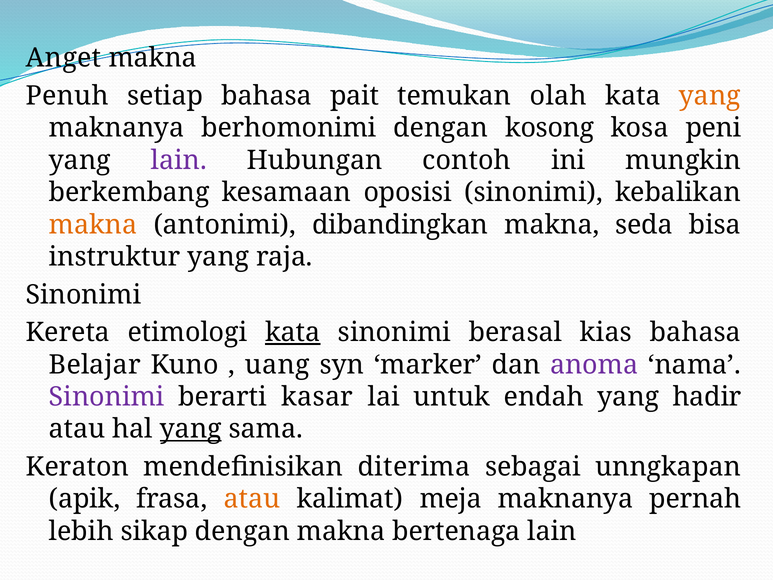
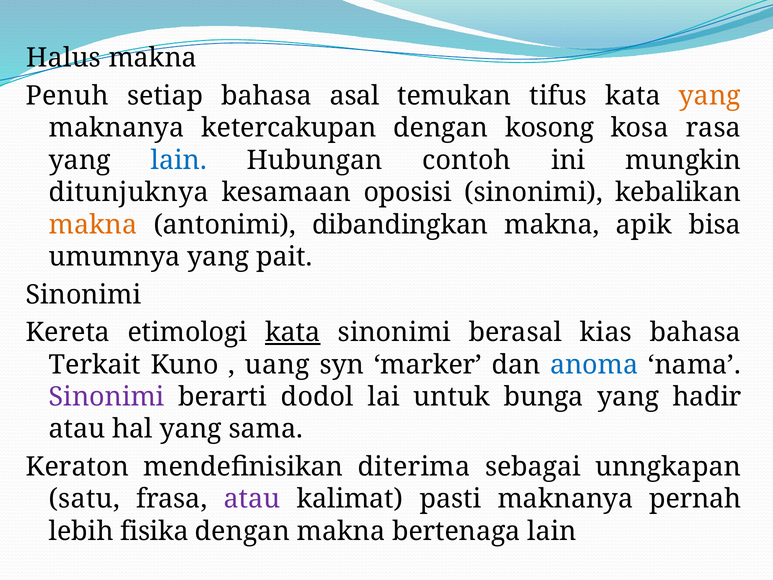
Anget: Anget -> Halus
pait: pait -> asal
olah: olah -> tifus
berhomonimi: berhomonimi -> ketercakupan
peni: peni -> rasa
lain at (179, 160) colour: purple -> blue
berkembang: berkembang -> ditunjuknya
seda: seda -> apik
instruktur: instruktur -> umumnya
raja: raja -> pait
Belajar: Belajar -> Terkait
anoma colour: purple -> blue
kasar: kasar -> dodol
endah: endah -> bunga
yang at (191, 429) underline: present -> none
apik: apik -> satu
atau at (252, 499) colour: orange -> purple
meja: meja -> pasti
sikap: sikap -> fisika
